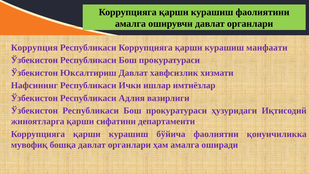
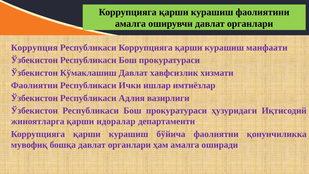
Юксалтириш: Юксалтириш -> Кўмаклашиш
Нафсининг at (34, 85): Нафсининг -> Фаолиятни
сифатини: сифатини -> идоралар
